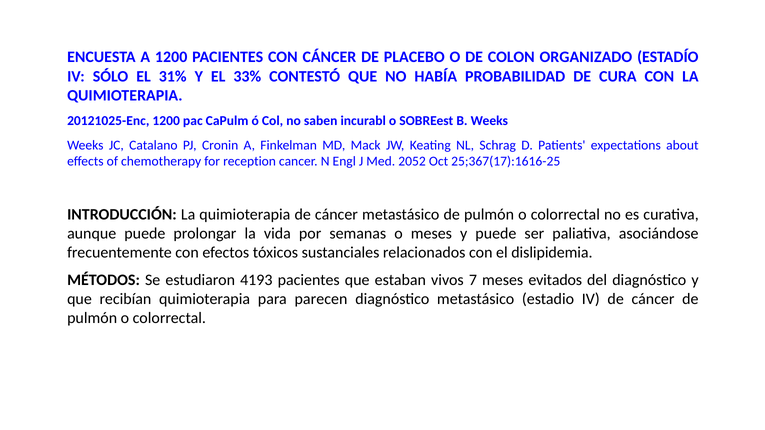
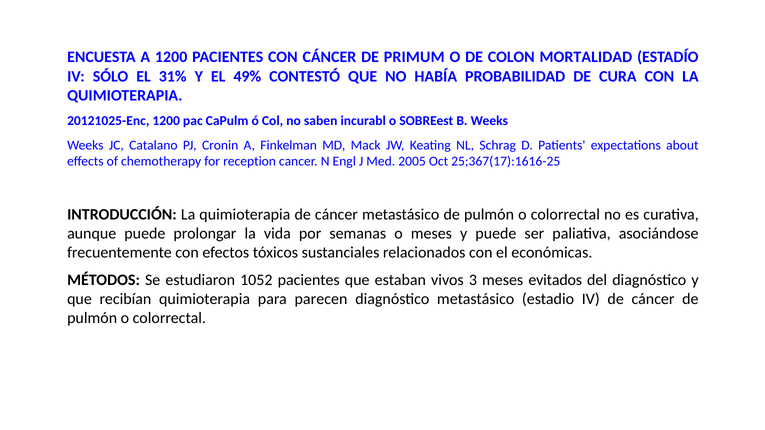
PLACEBO: PLACEBO -> PRIMUM
ORGANIZADO: ORGANIZADO -> MORTALIDAD
33%: 33% -> 49%
2052: 2052 -> 2005
dislipidemia: dislipidemia -> económicas
4193: 4193 -> 1052
7: 7 -> 3
